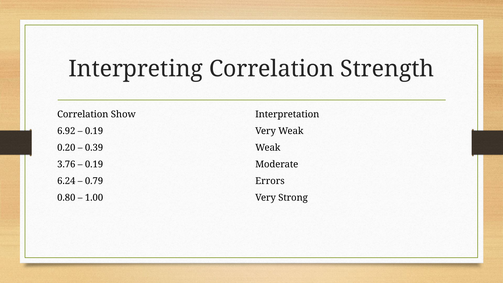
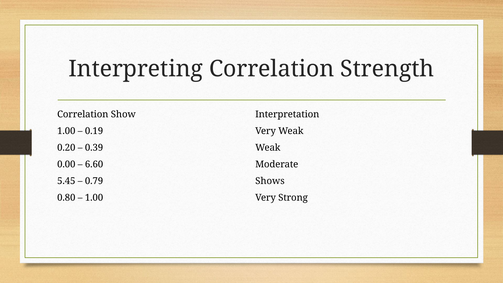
6.92 at (66, 131): 6.92 -> 1.00
3.76: 3.76 -> 0.00
0.19 at (94, 164): 0.19 -> 6.60
6.24: 6.24 -> 5.45
Errors: Errors -> Shows
